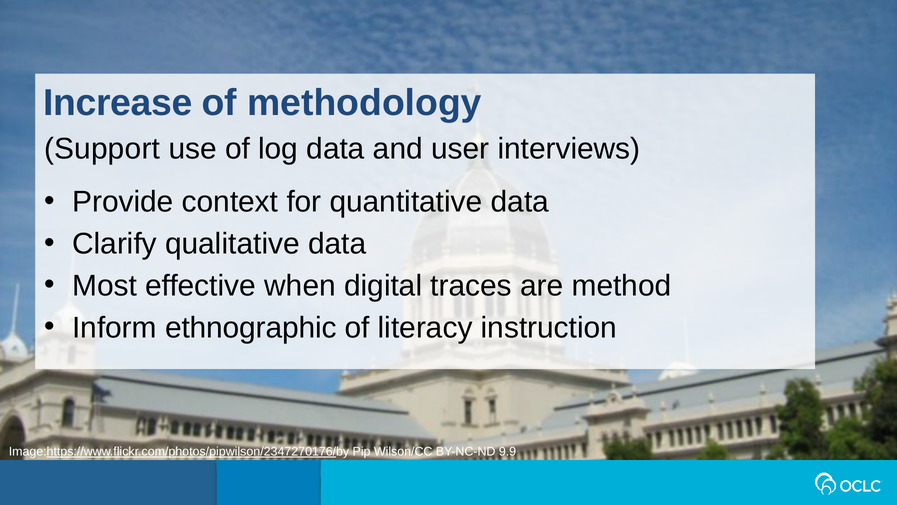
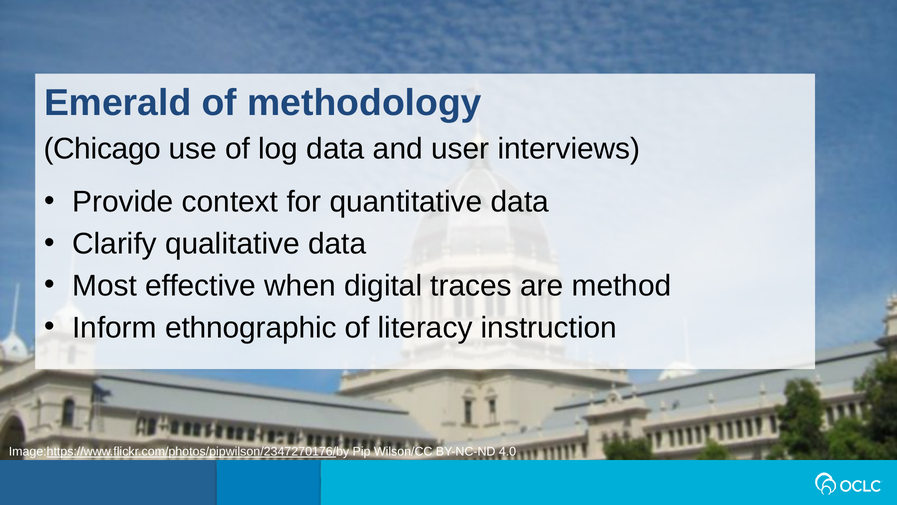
Increase: Increase -> Emerald
Support: Support -> Chicago
9.9: 9.9 -> 4.0
